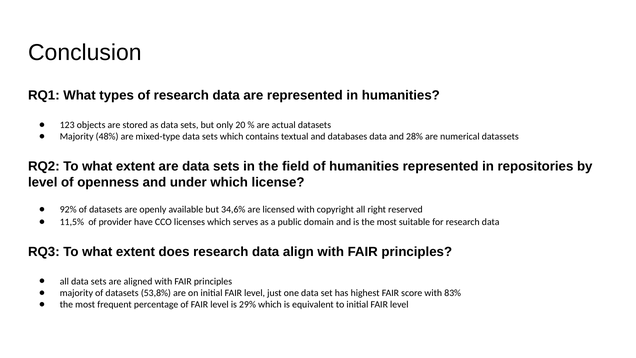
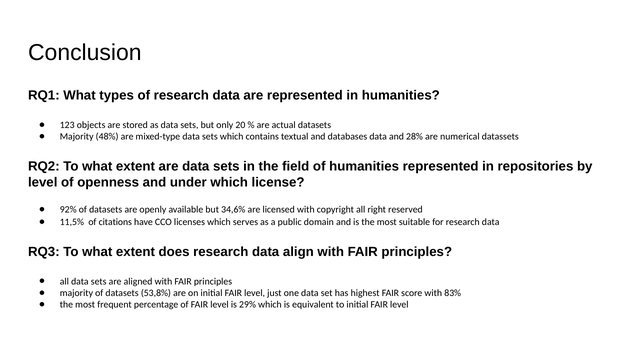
provider: provider -> citations
